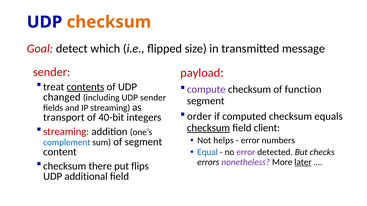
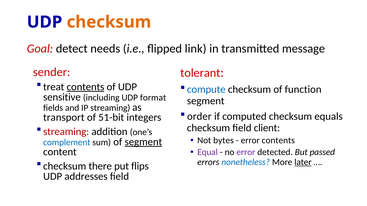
which: which -> needs
size: size -> link
payload: payload -> tolerant
compute colour: purple -> blue
changed: changed -> sensitive
UDP sender: sender -> format
40-bit: 40-bit -> 51-bit
checksum at (209, 128) underline: present -> none
helps: helps -> bytes
error numbers: numbers -> contents
segment at (143, 142) underline: none -> present
Equal colour: blue -> purple
checks: checks -> passed
nonetheless colour: purple -> blue
additional: additional -> addresses
